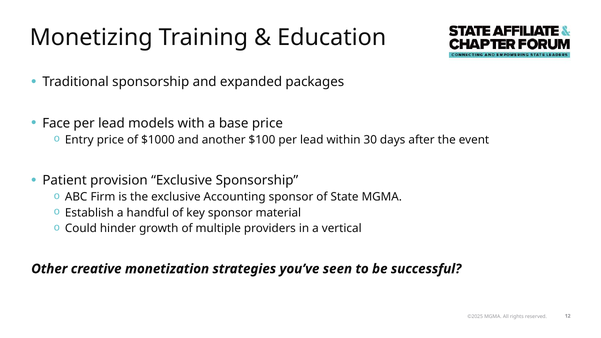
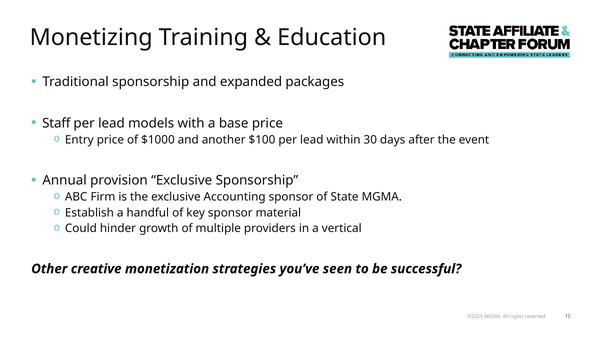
Face: Face -> Staff
Patient: Patient -> Annual
